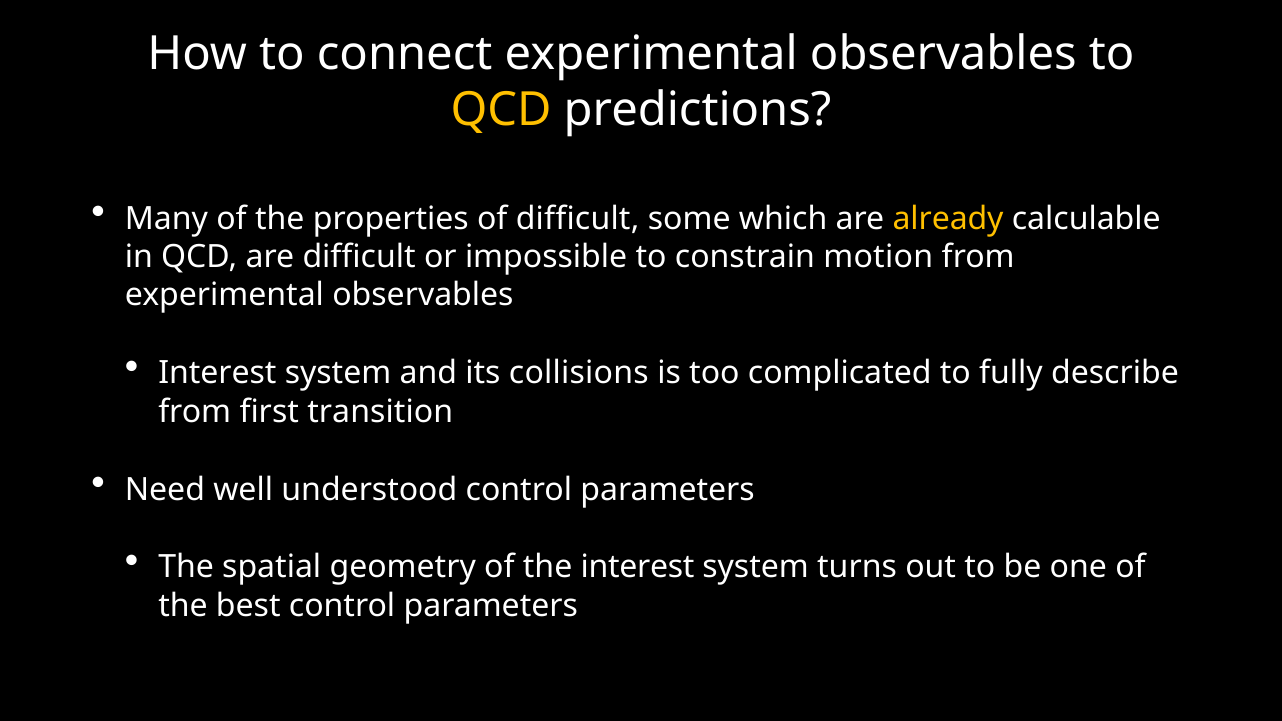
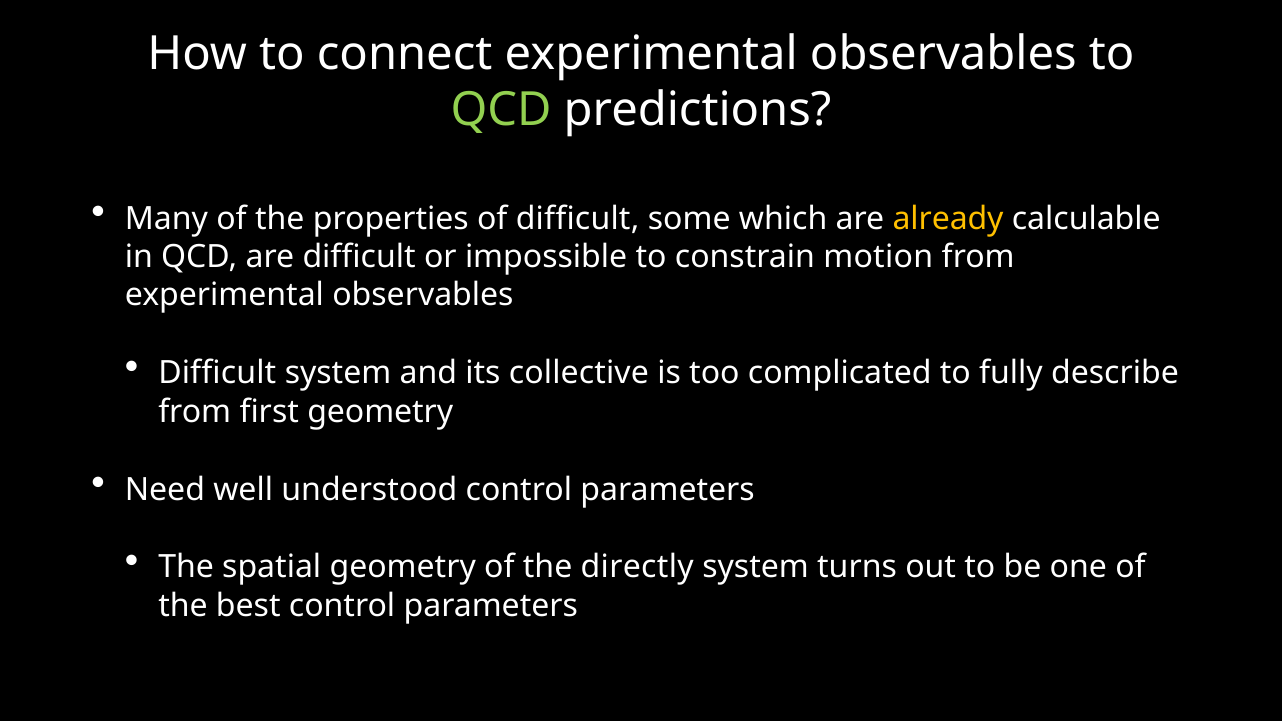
QCD at (501, 110) colour: yellow -> light green
Interest at (217, 373): Interest -> Difficult
collisions: collisions -> collective
first transition: transition -> geometry
the interest: interest -> directly
